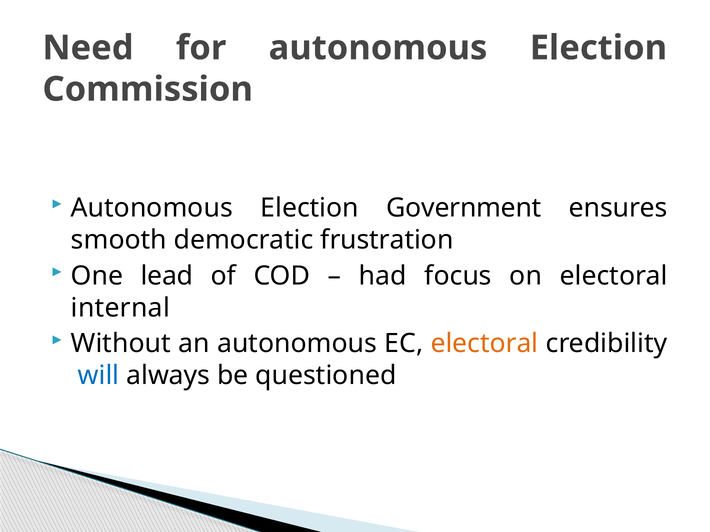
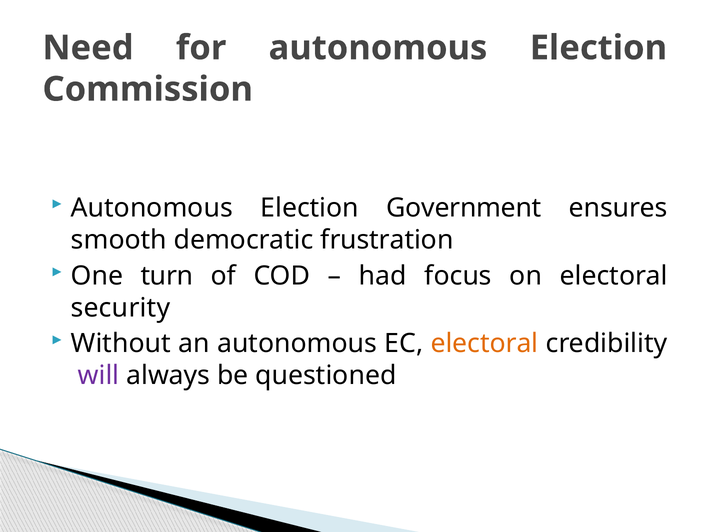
lead: lead -> turn
internal: internal -> security
will colour: blue -> purple
